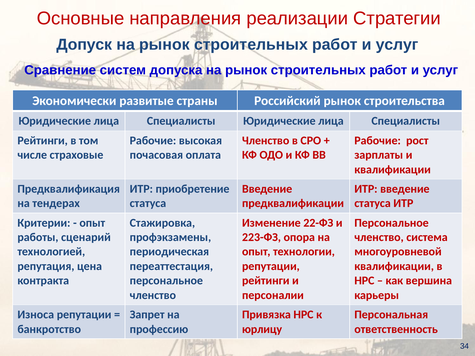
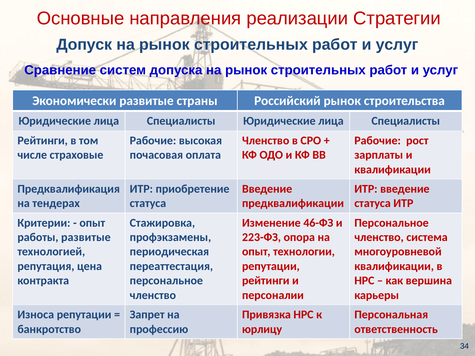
22-ФЗ: 22-ФЗ -> 46-ФЗ
работы сценарий: сценарий -> развитые
